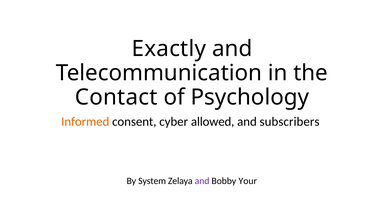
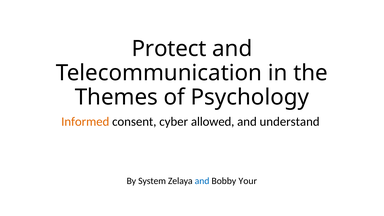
Exactly: Exactly -> Protect
Contact: Contact -> Themes
subscribers: subscribers -> understand
and at (202, 181) colour: purple -> blue
